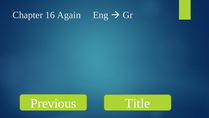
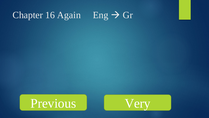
Title: Title -> Very
